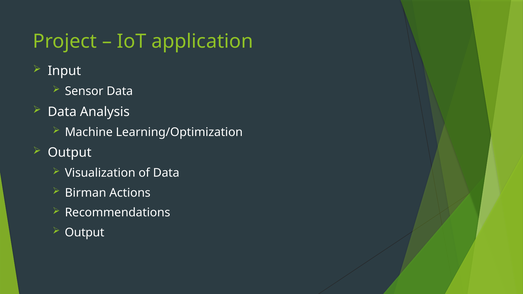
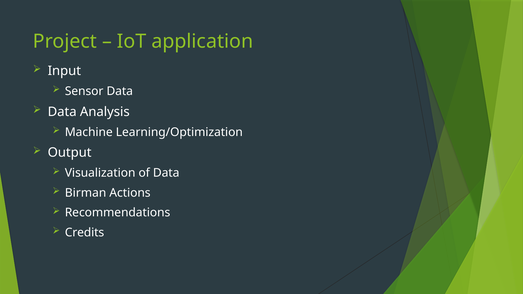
Output at (85, 233): Output -> Credits
